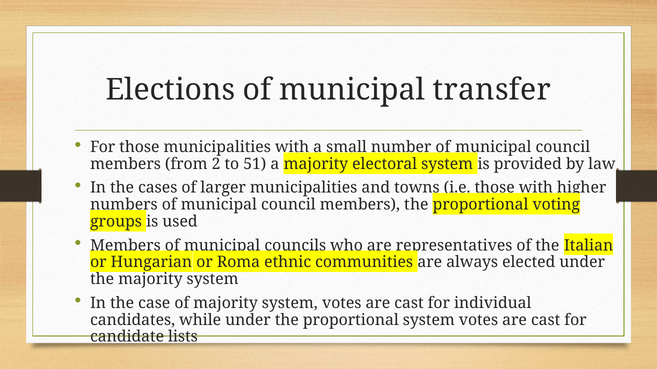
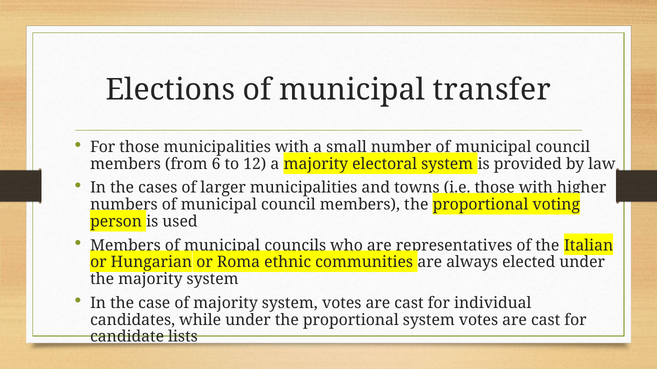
2: 2 -> 6
51: 51 -> 12
groups: groups -> person
